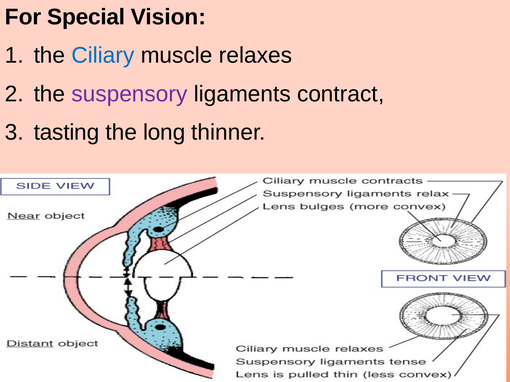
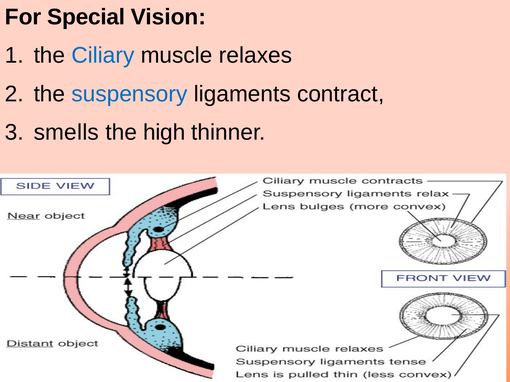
suspensory colour: purple -> blue
tasting: tasting -> smells
long: long -> high
